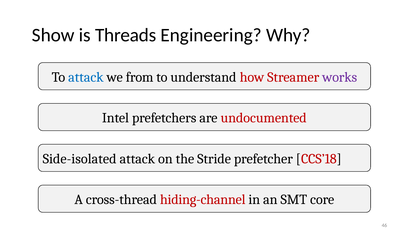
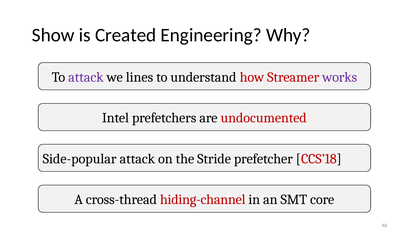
Threads: Threads -> Created
attack at (86, 77) colour: blue -> purple
from: from -> lines
Side-isolated: Side-isolated -> Side-popular
